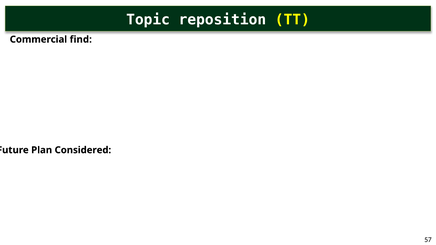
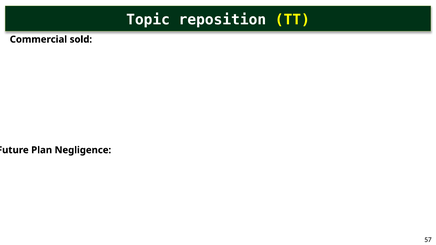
find: find -> sold
Considered: Considered -> Negligence
